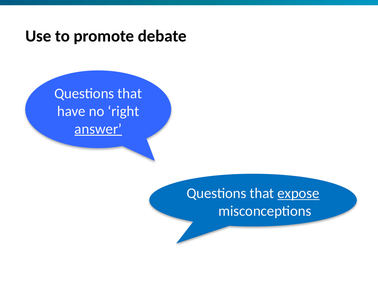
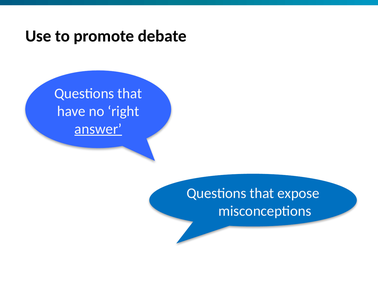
expose underline: present -> none
